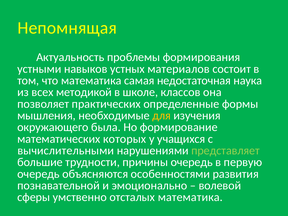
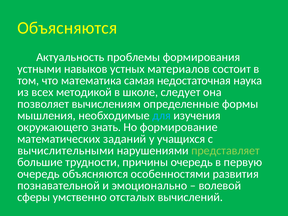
Непомнящая at (67, 28): Непомнящая -> Объясняются
классов: классов -> следует
практических: практических -> вычислениям
для colour: yellow -> light blue
была: была -> знать
которых: которых -> заданий
отсталых математика: математика -> вычислений
